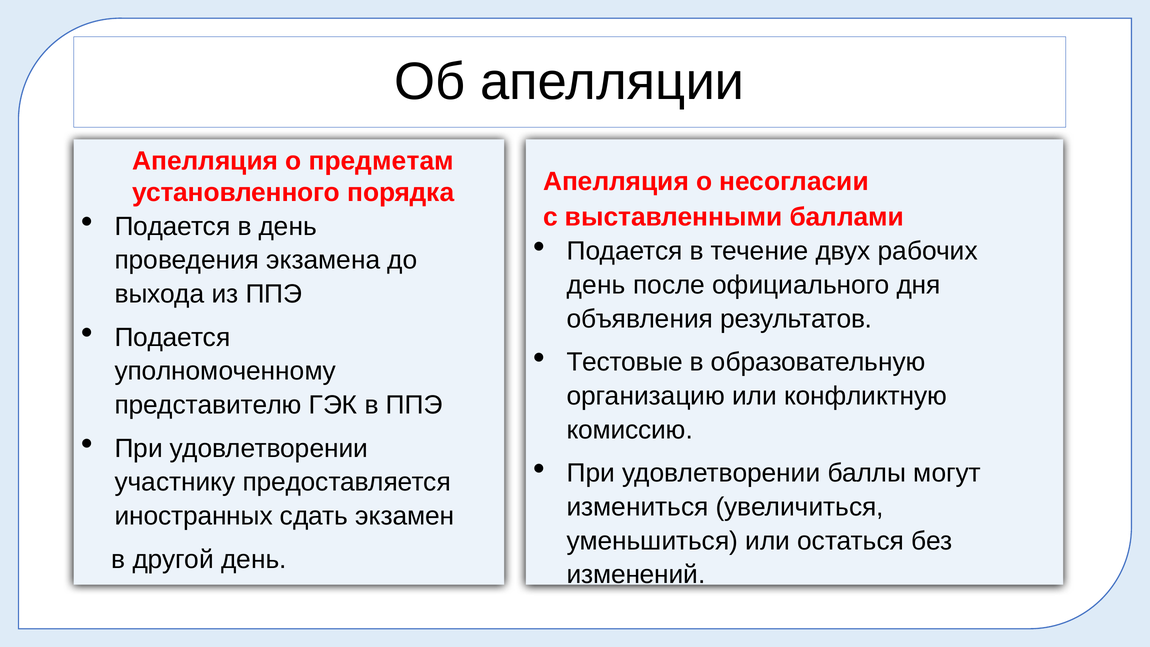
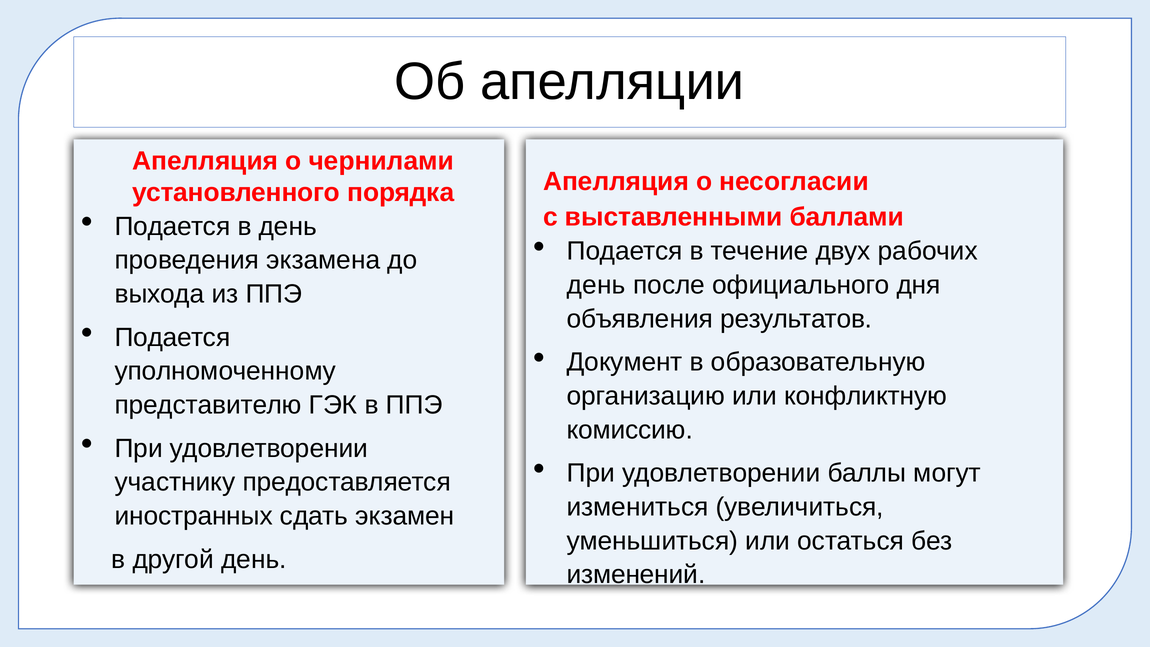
предметам: предметам -> чернилами
Тестовые: Тестовые -> Документ
